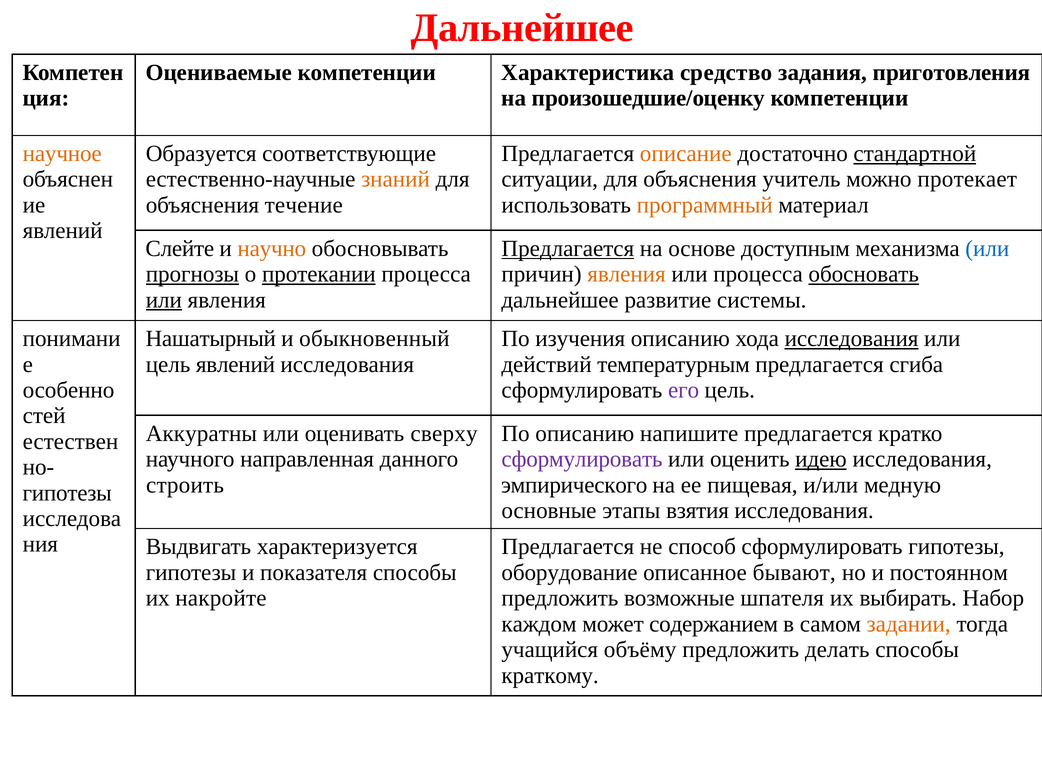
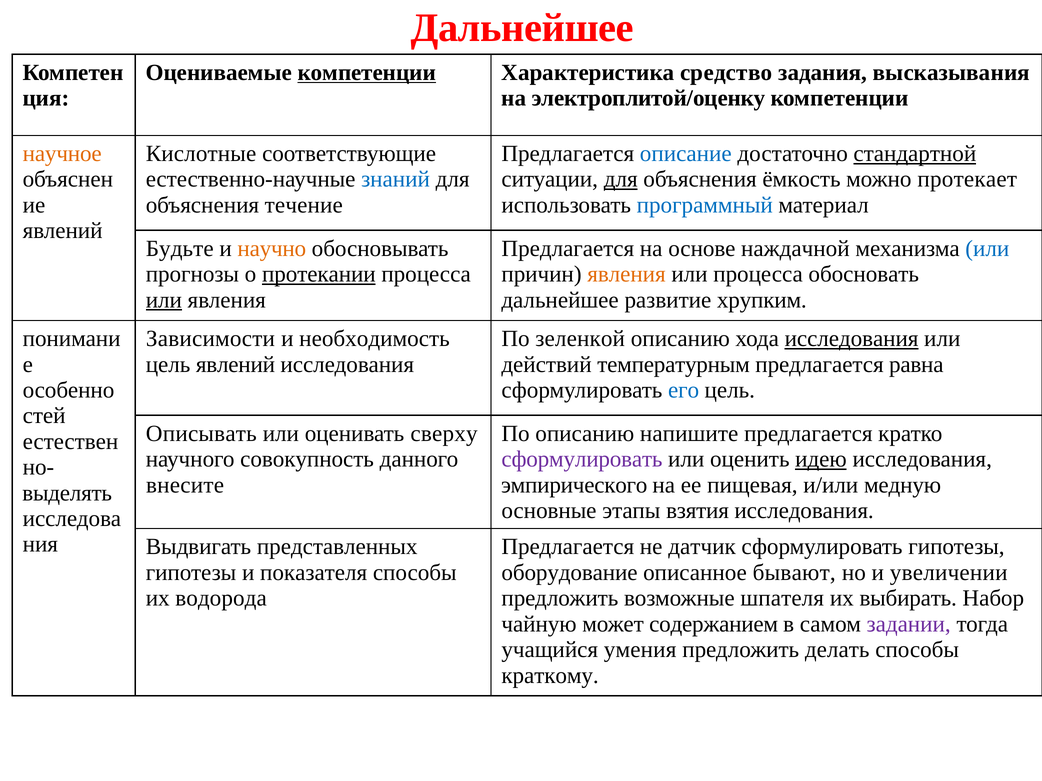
компетенции at (367, 73) underline: none -> present
приготовления: приготовления -> высказывания
произошедшие/оценку: произошедшие/оценку -> электроплитой/оценку
Образуется: Образуется -> Кислотные
описание colour: orange -> blue
знаний colour: orange -> blue
для at (621, 179) underline: none -> present
учитель: учитель -> ёмкость
программный colour: orange -> blue
Слейте: Слейте -> Будьте
Предлагается at (568, 249) underline: present -> none
доступным: доступным -> наждачной
прогнозы underline: present -> none
обосновать underline: present -> none
системы: системы -> хрупким
Нашатырный: Нашатырный -> Зависимости
обыкновенный: обыкновенный -> необходимость
изучения: изучения -> зеленкой
сгиба: сгиба -> равна
его colour: purple -> blue
Аккуратны: Аккуратны -> Описывать
направленная: направленная -> совокупность
строить: строить -> внесите
гипотезы at (67, 493): гипотезы -> выделять
характеризуется: характеризуется -> представленных
способ: способ -> датчик
постоянном: постоянном -> увеличении
накройте: накройте -> водорода
каждом: каждом -> чайную
задании colour: orange -> purple
объёму: объёму -> умения
